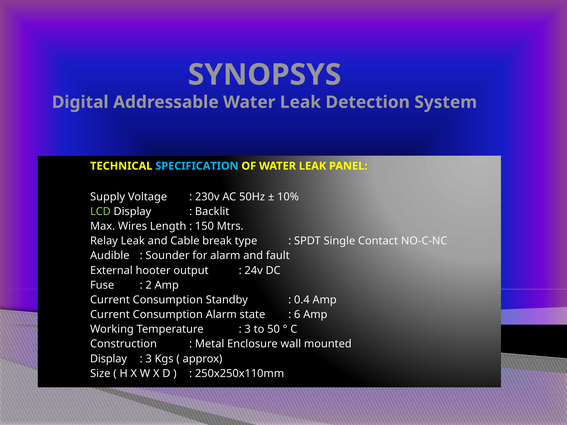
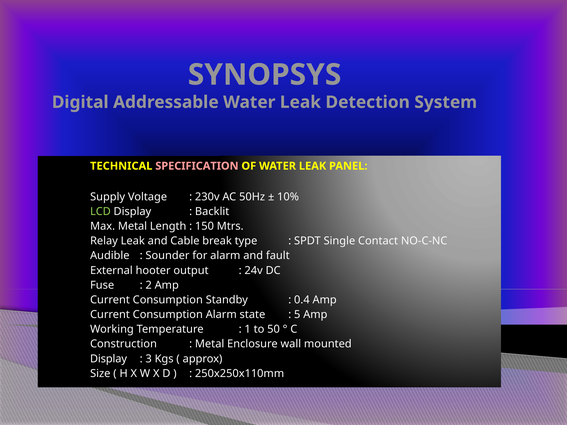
SPECIFICATION colour: light blue -> pink
Max Wires: Wires -> Metal
6: 6 -> 5
3 at (248, 329): 3 -> 1
